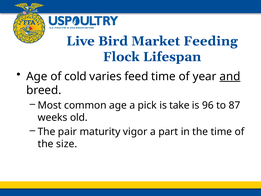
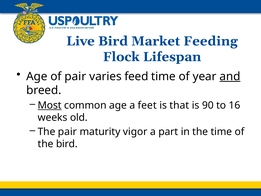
of cold: cold -> pair
Most underline: none -> present
pick: pick -> feet
take: take -> that
96: 96 -> 90
87: 87 -> 16
the size: size -> bird
